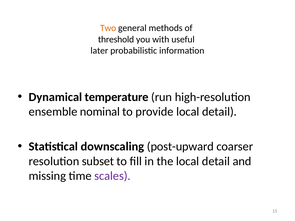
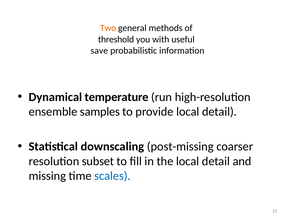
later: later -> save
nominal: nominal -> samples
post-upward: post-upward -> post-missing
scales colour: purple -> blue
